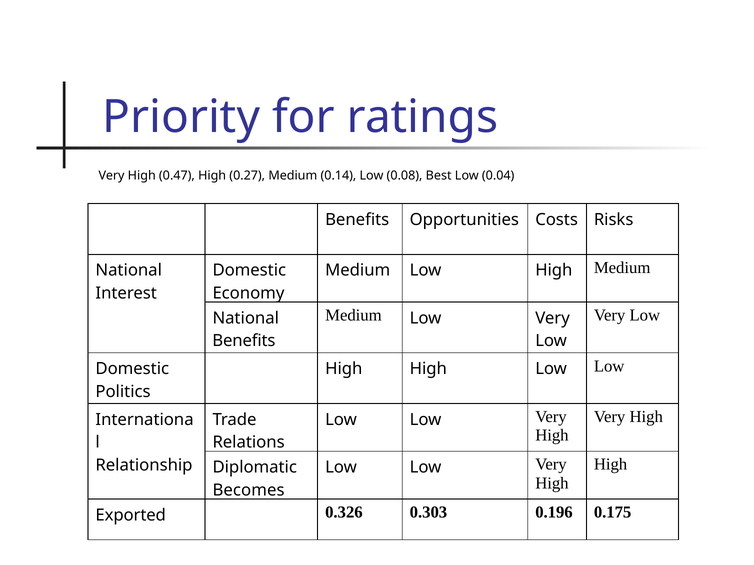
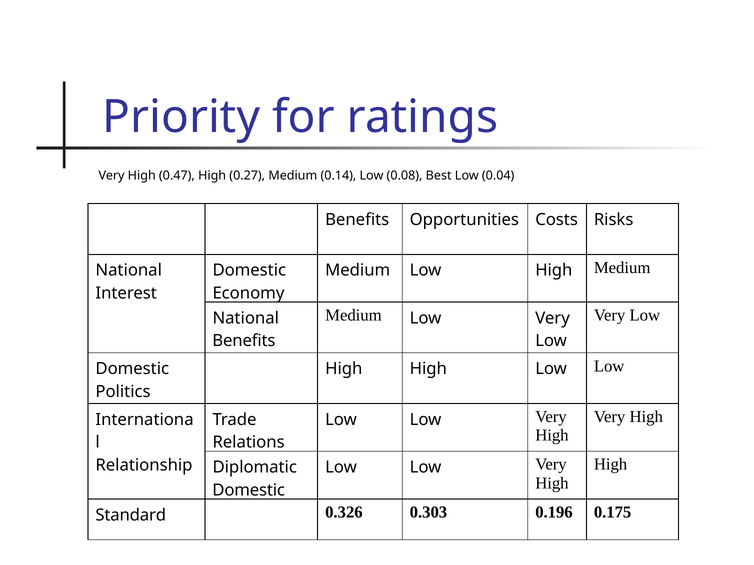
Becomes at (249, 490): Becomes -> Domestic
Exported: Exported -> Standard
